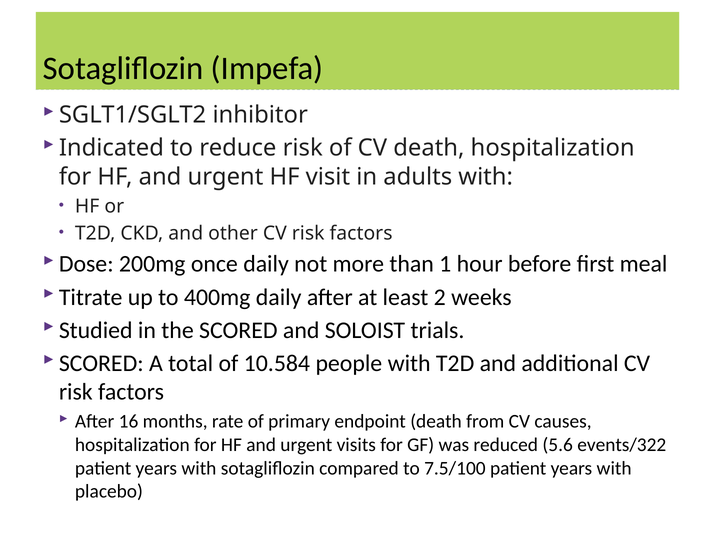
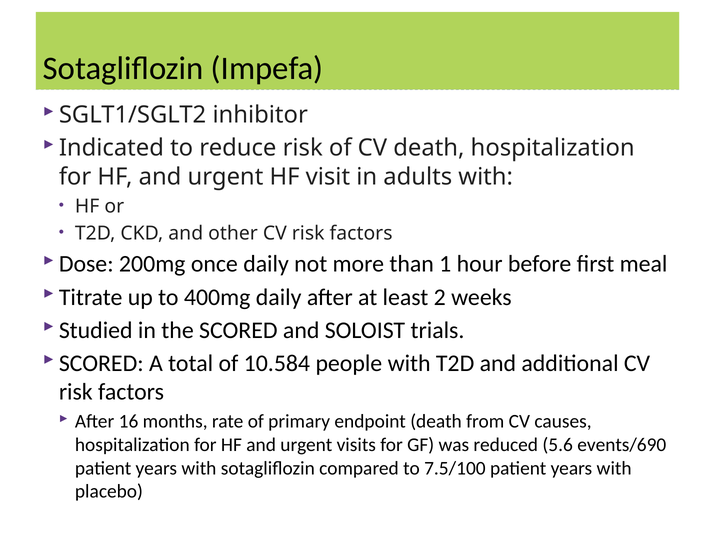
events/322: events/322 -> events/690
